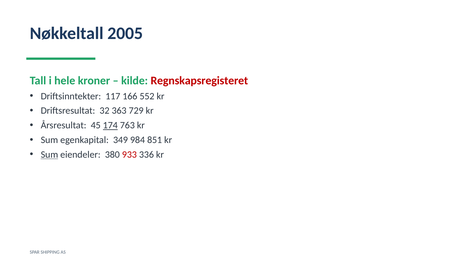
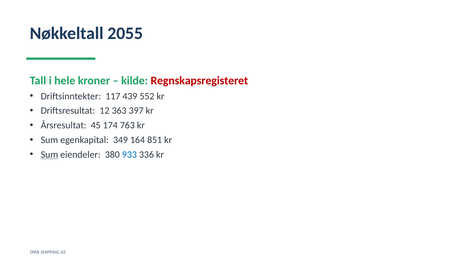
2005: 2005 -> 2055
166: 166 -> 439
32: 32 -> 12
729: 729 -> 397
174 underline: present -> none
984: 984 -> 164
933 colour: red -> blue
